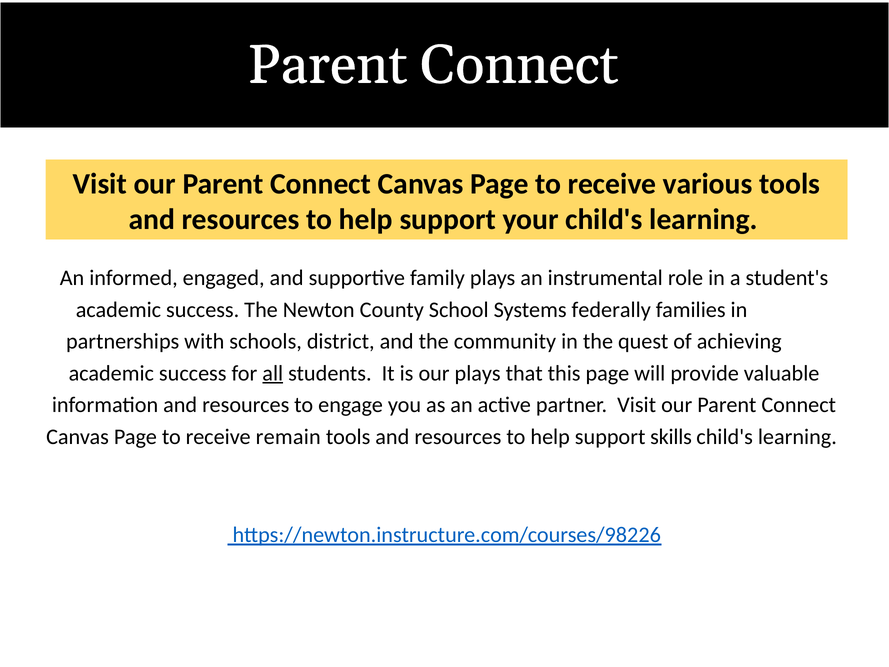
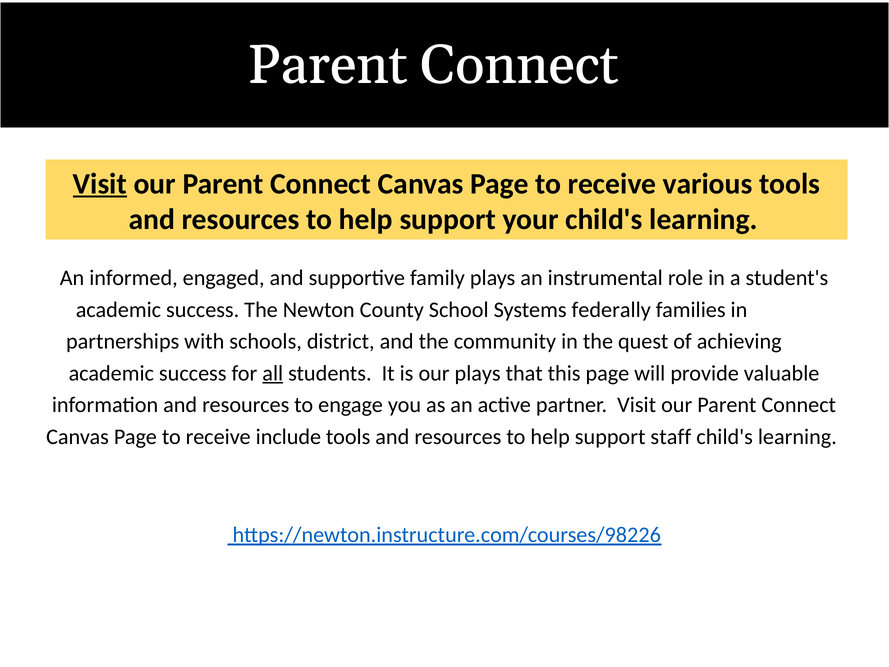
Visit at (100, 184) underline: none -> present
remain: remain -> include
skills: skills -> staff
